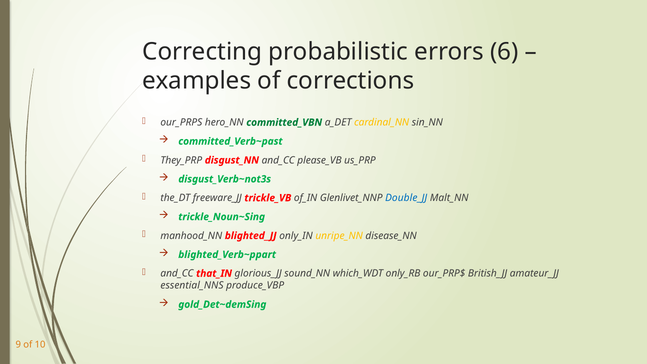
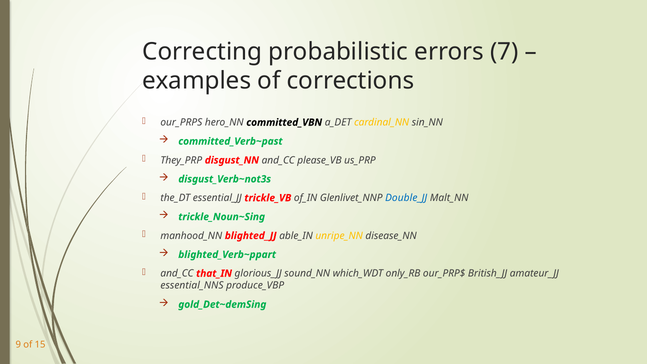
6: 6 -> 7
committed_VBN colour: green -> black
freeware_JJ: freeware_JJ -> essential_JJ
only_IN: only_IN -> able_IN
10: 10 -> 15
